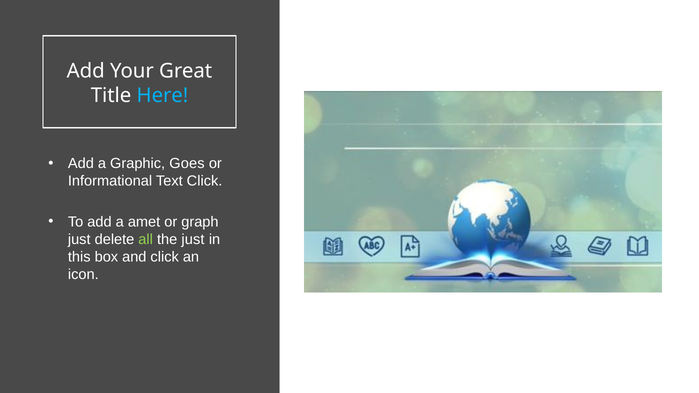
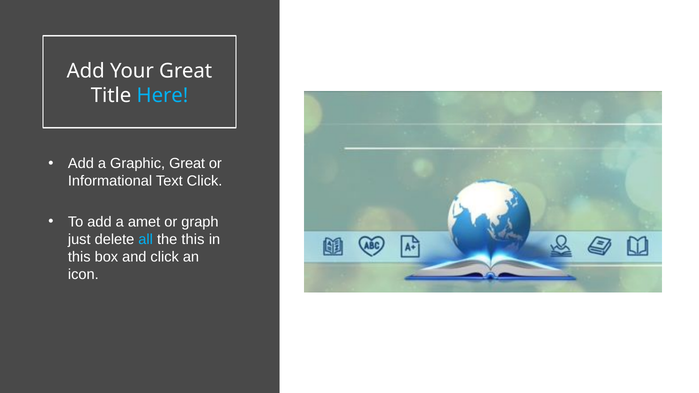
Graphic Goes: Goes -> Great
all colour: light green -> light blue
the just: just -> this
